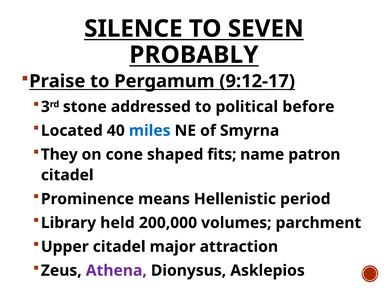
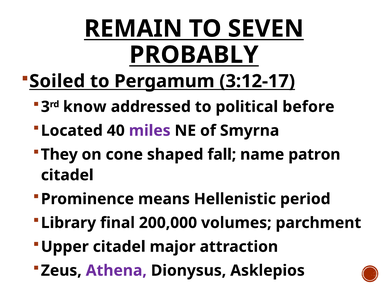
SILENCE: SILENCE -> REMAIN
Praise: Praise -> Soiled
9:12-17: 9:12-17 -> 3:12-17
stone: stone -> know
miles colour: blue -> purple
fits: fits -> fall
held: held -> final
